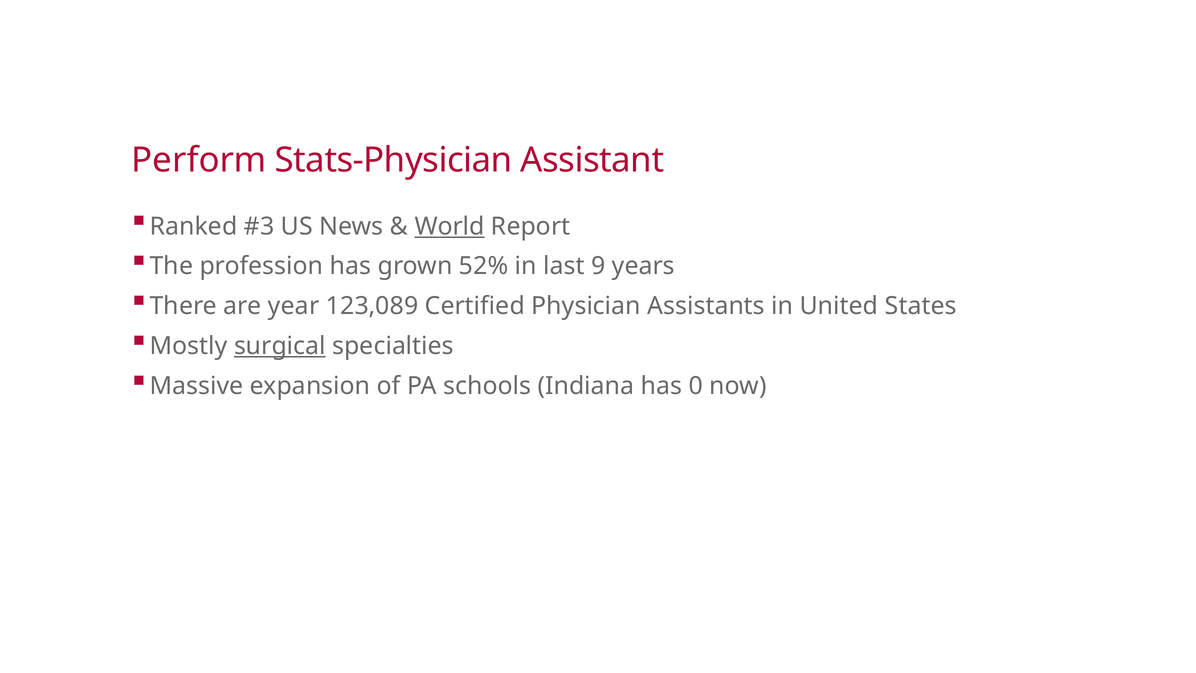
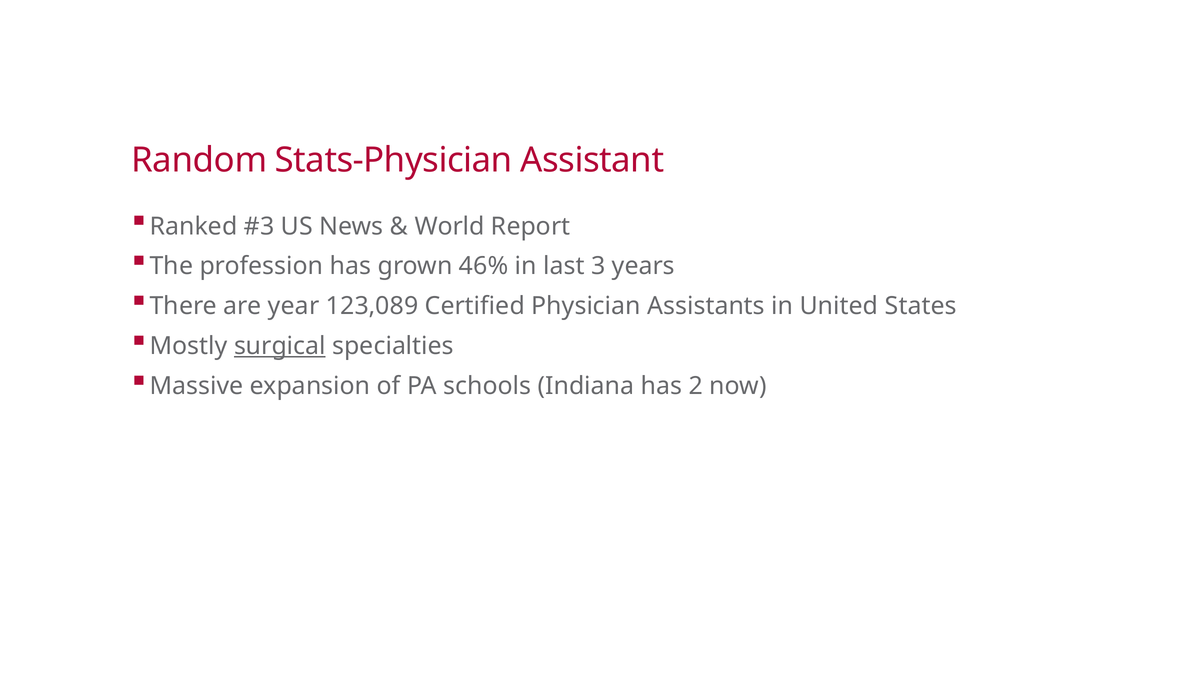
Perform: Perform -> Random
World underline: present -> none
52%: 52% -> 46%
9: 9 -> 3
0: 0 -> 2
